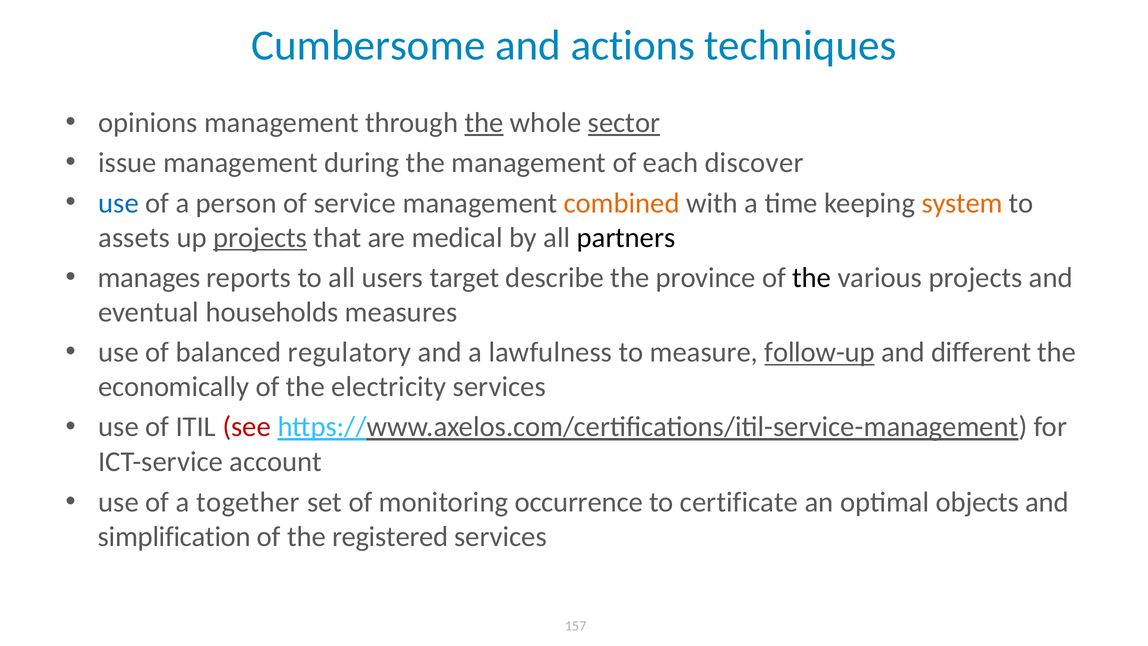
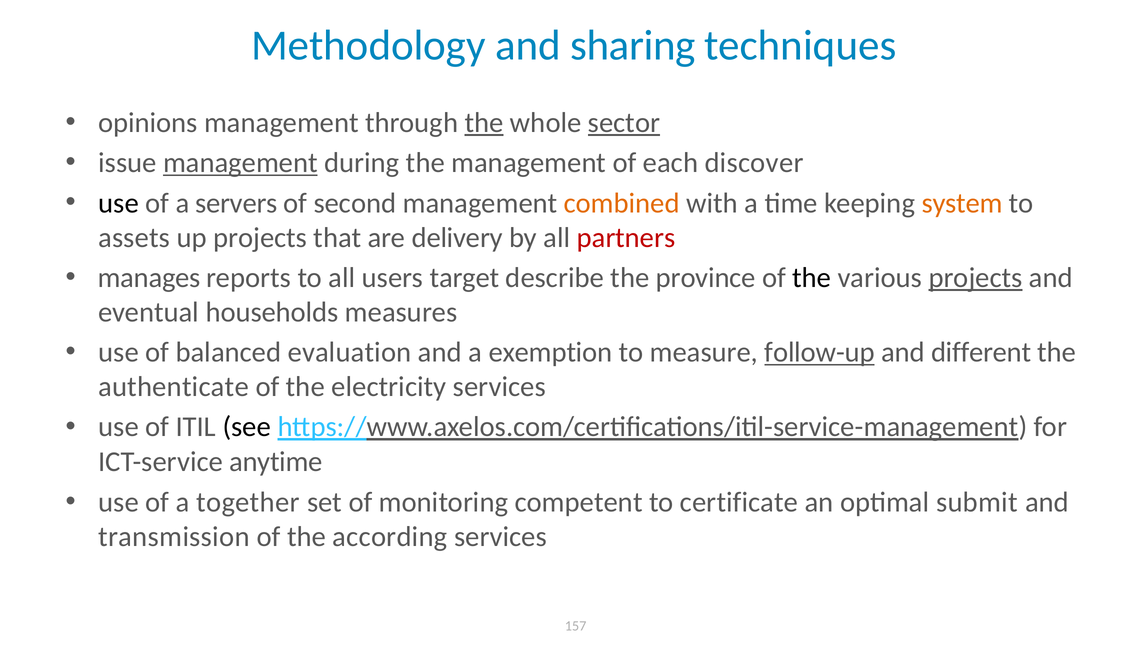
Cumbersome: Cumbersome -> Methodology
actions: actions -> sharing
management at (240, 163) underline: none -> present
use at (119, 203) colour: blue -> black
person: person -> servers
service: service -> second
projects at (260, 237) underline: present -> none
medical: medical -> delivery
partners colour: black -> red
projects at (975, 278) underline: none -> present
regulatory: regulatory -> evaluation
lawfulness: lawfulness -> exemption
economically: economically -> authenticate
see colour: red -> black
account: account -> anytime
occurrence: occurrence -> competent
objects: objects -> submit
simplification: simplification -> transmission
registered: registered -> according
